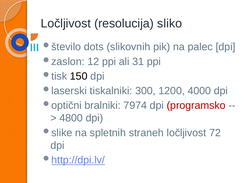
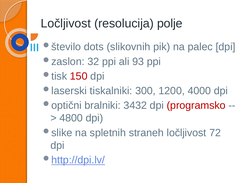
sliko: sliko -> polje
12: 12 -> 32
31: 31 -> 93
150 colour: black -> red
7974: 7974 -> 3432
